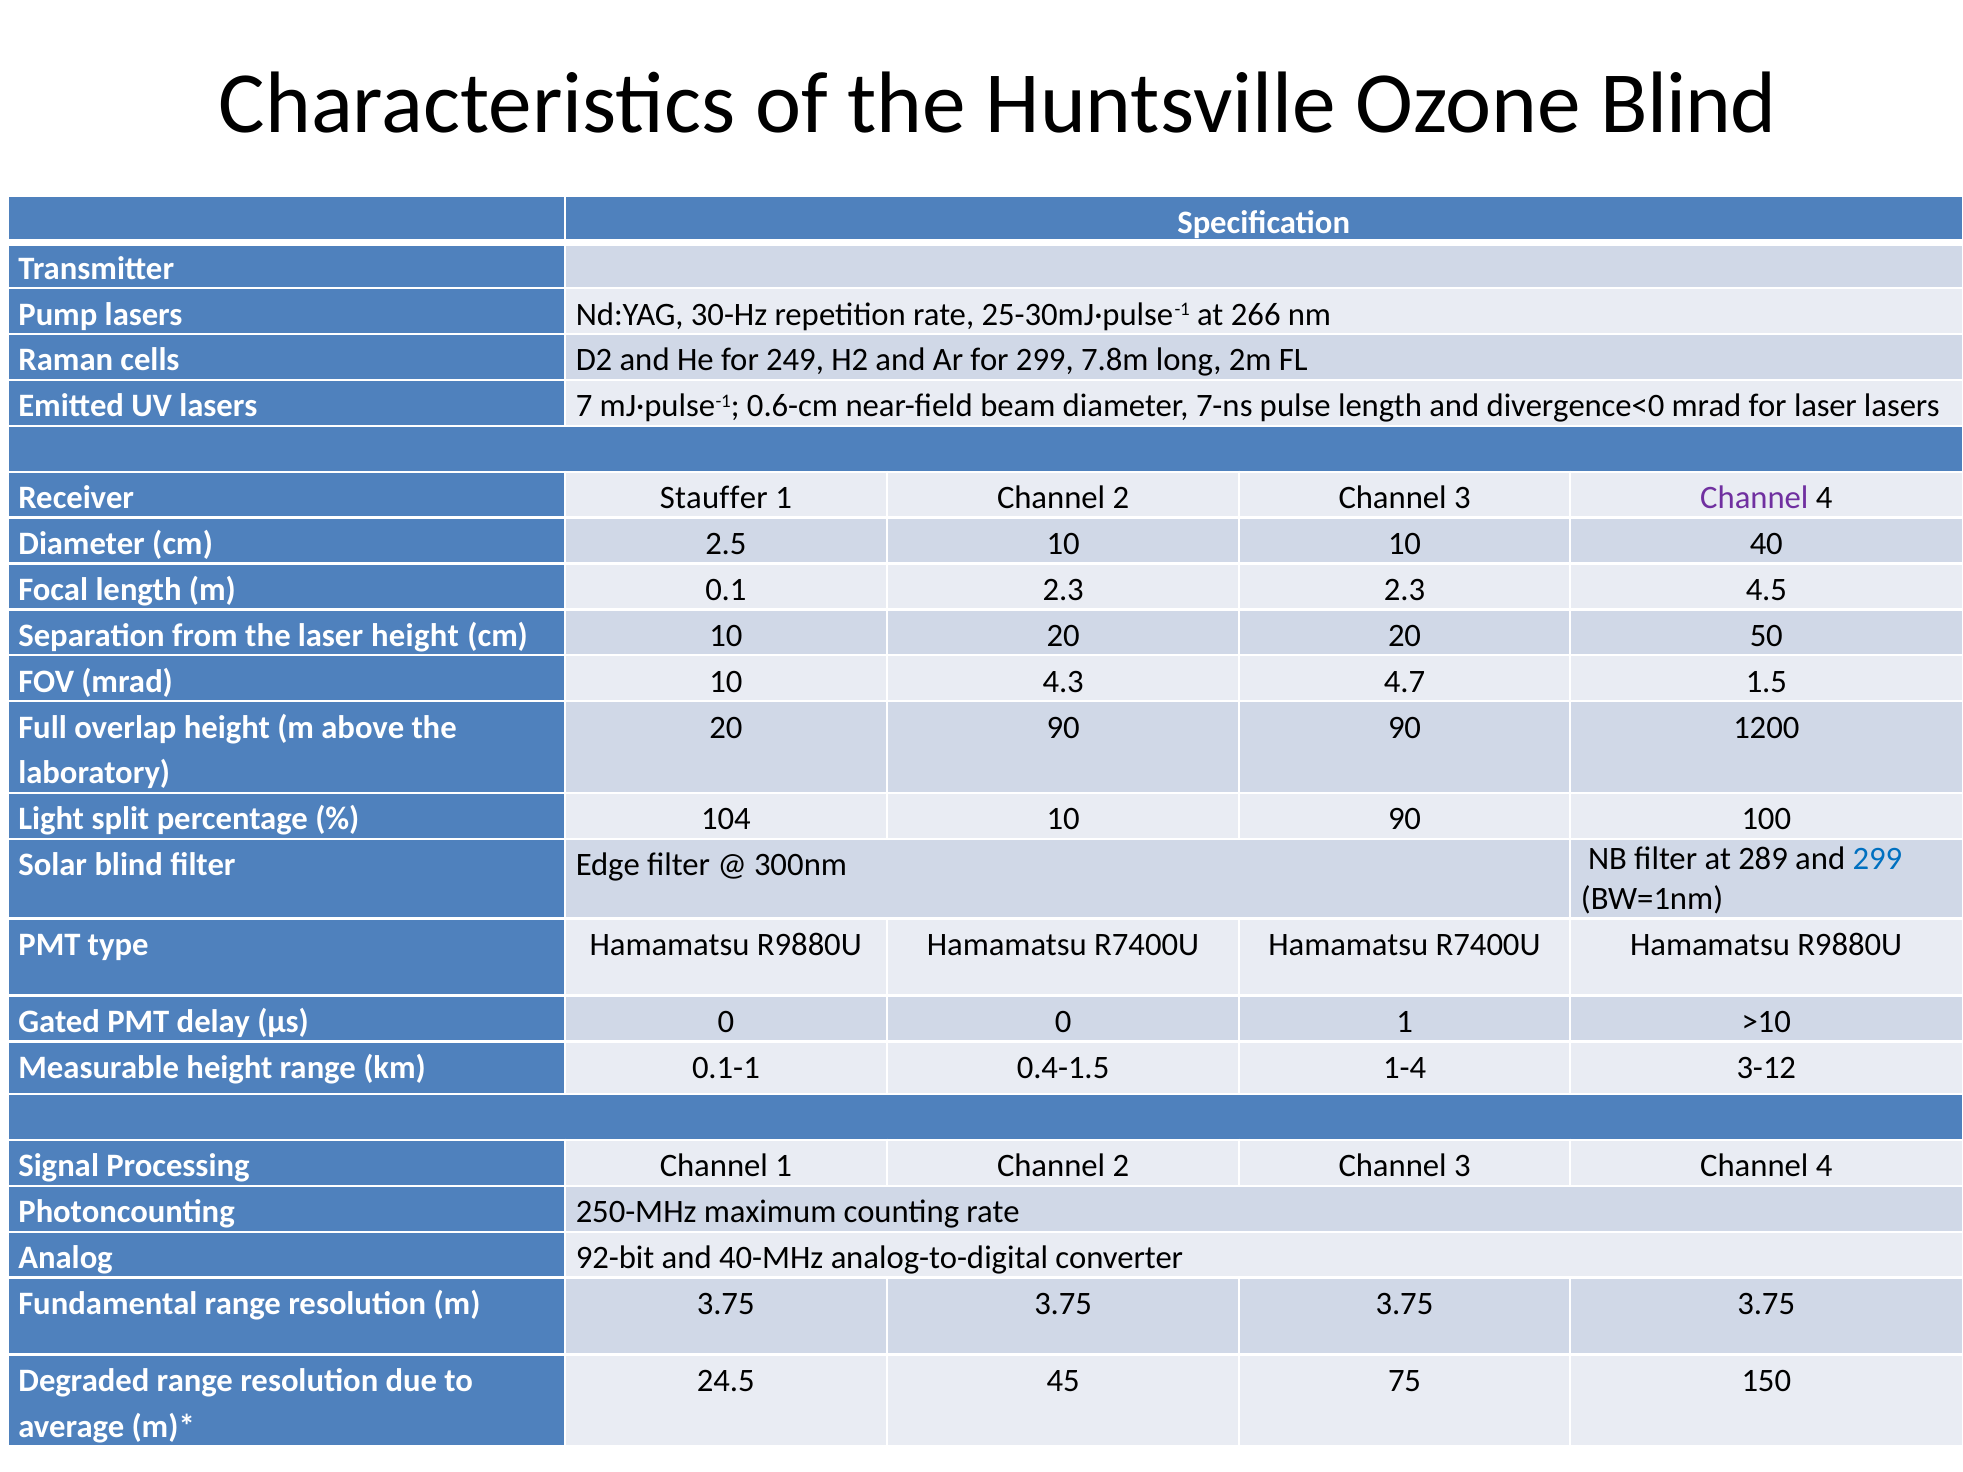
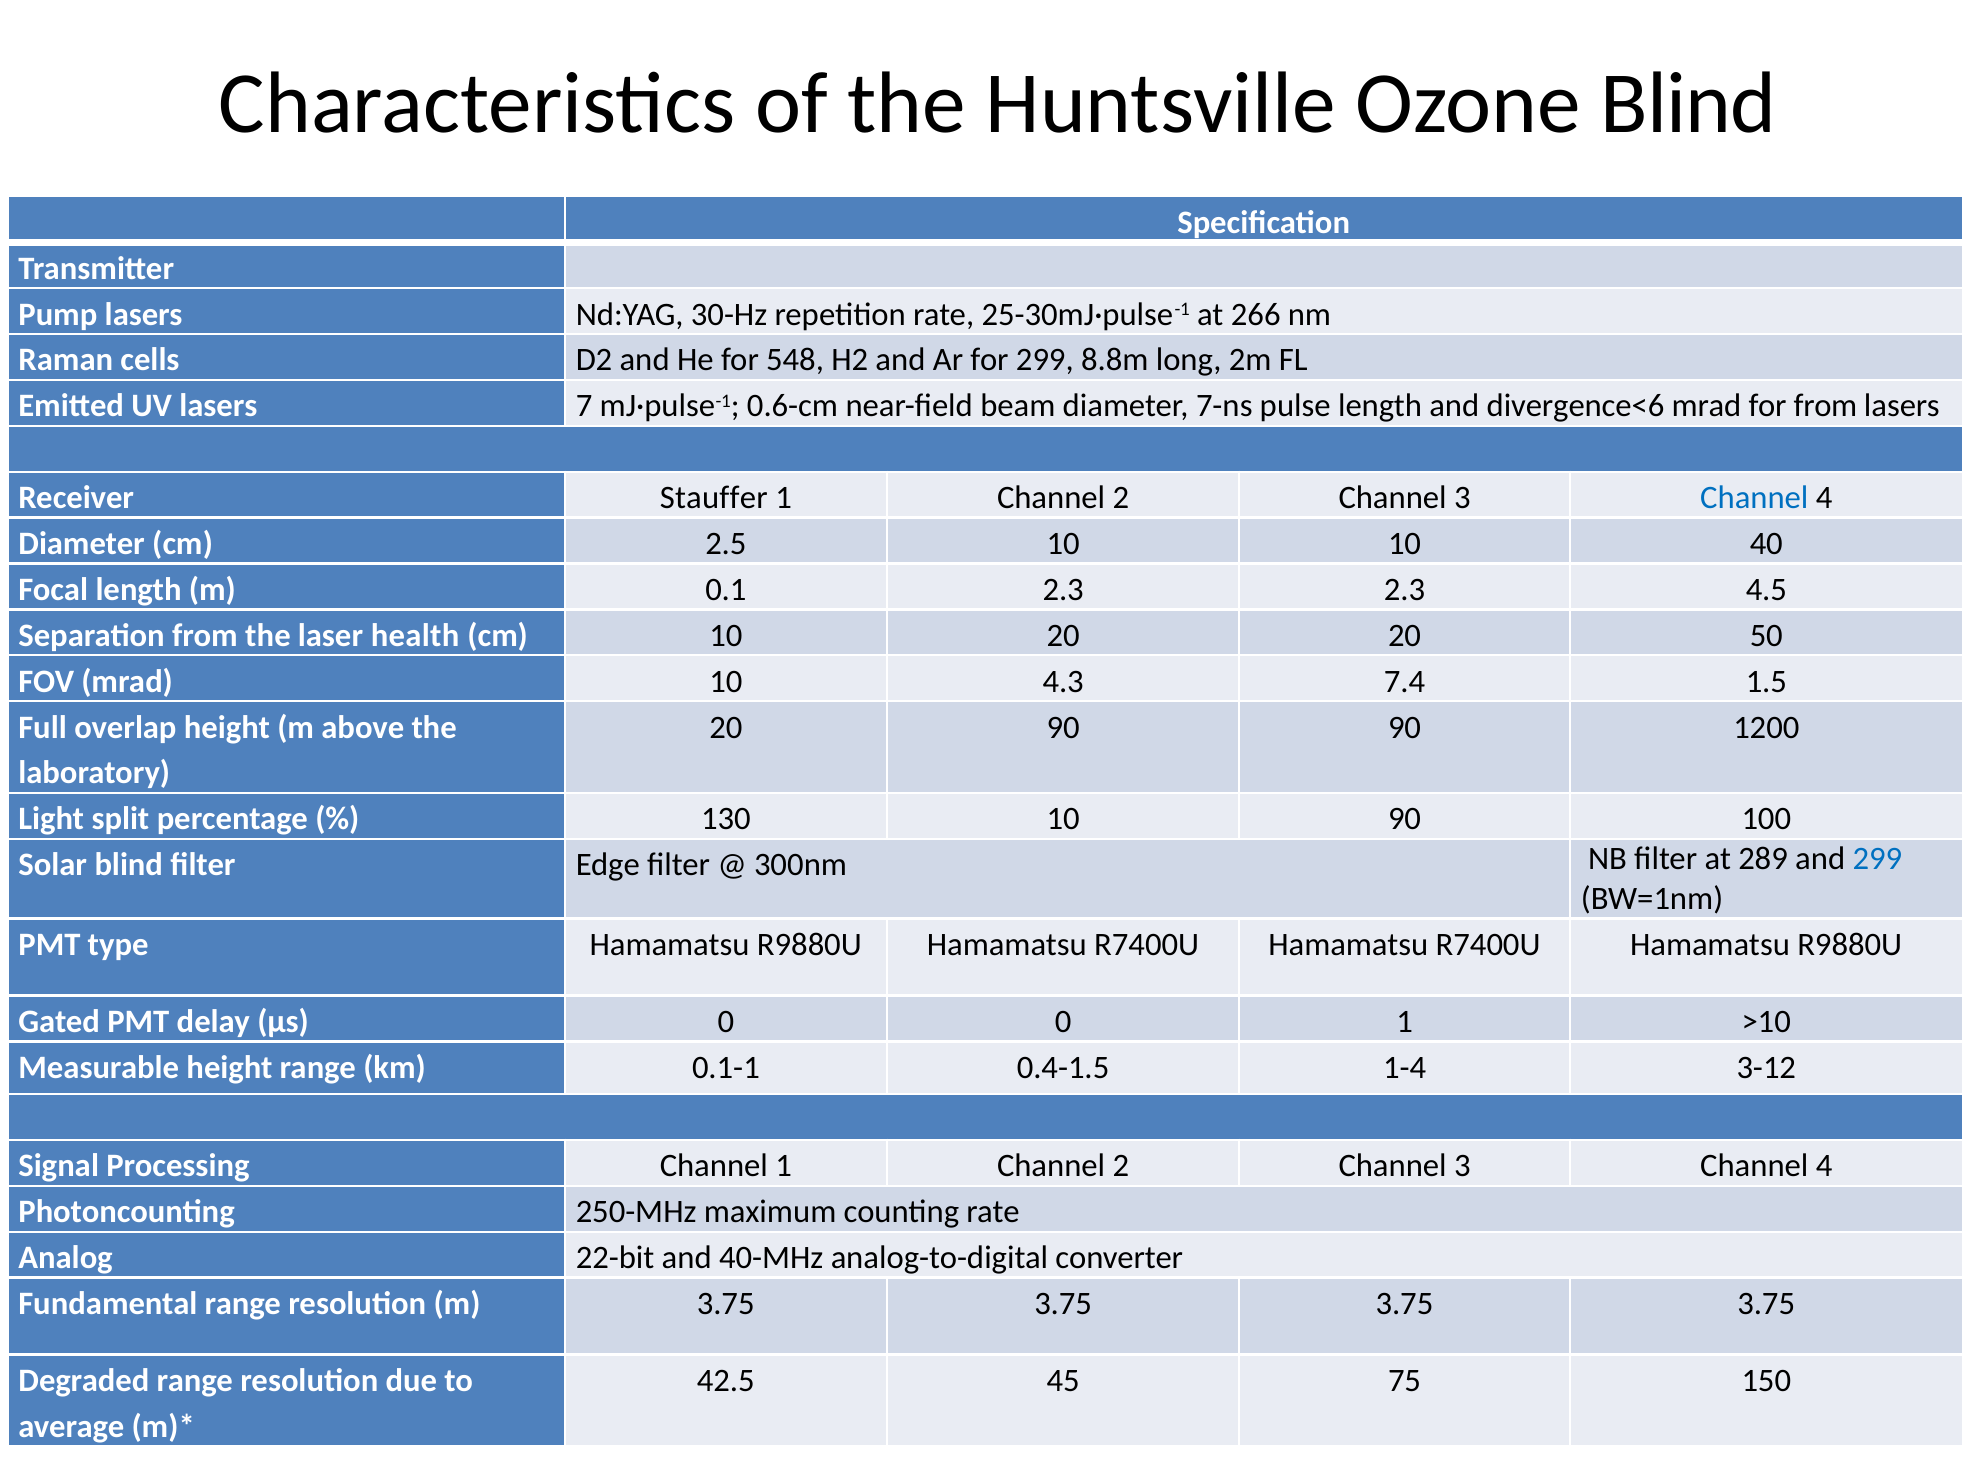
249: 249 -> 548
7.8m: 7.8m -> 8.8m
divergence<0: divergence<0 -> divergence<6
for laser: laser -> from
Channel at (1754, 498) colour: purple -> blue
laser height: height -> health
4.7: 4.7 -> 7.4
104: 104 -> 130
92-bit: 92-bit -> 22-bit
24.5: 24.5 -> 42.5
